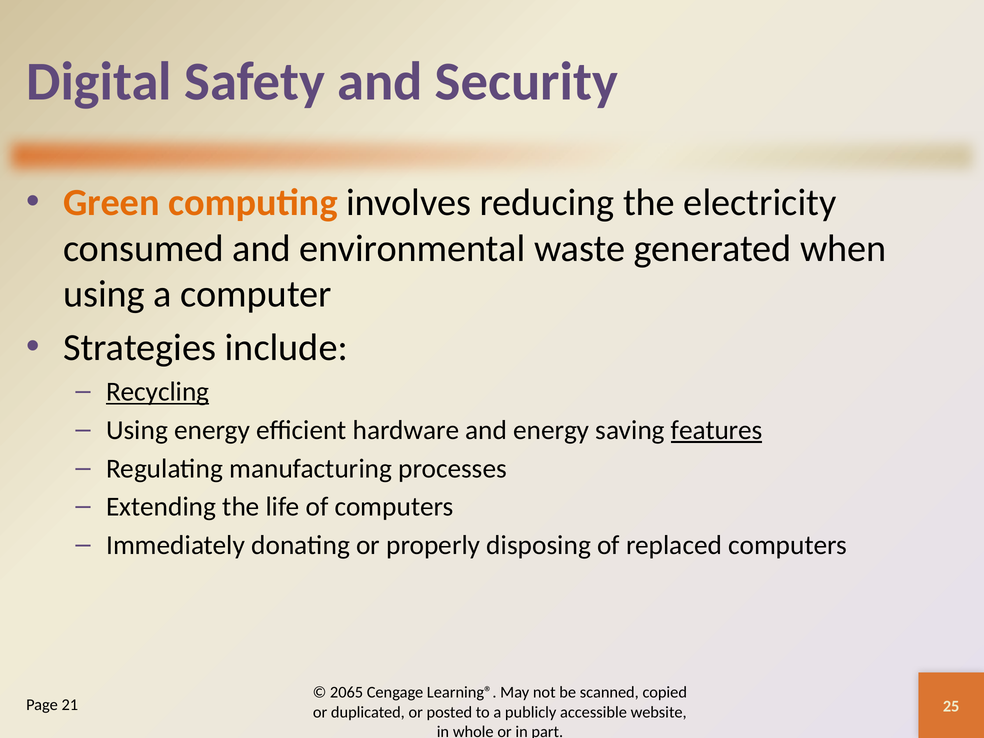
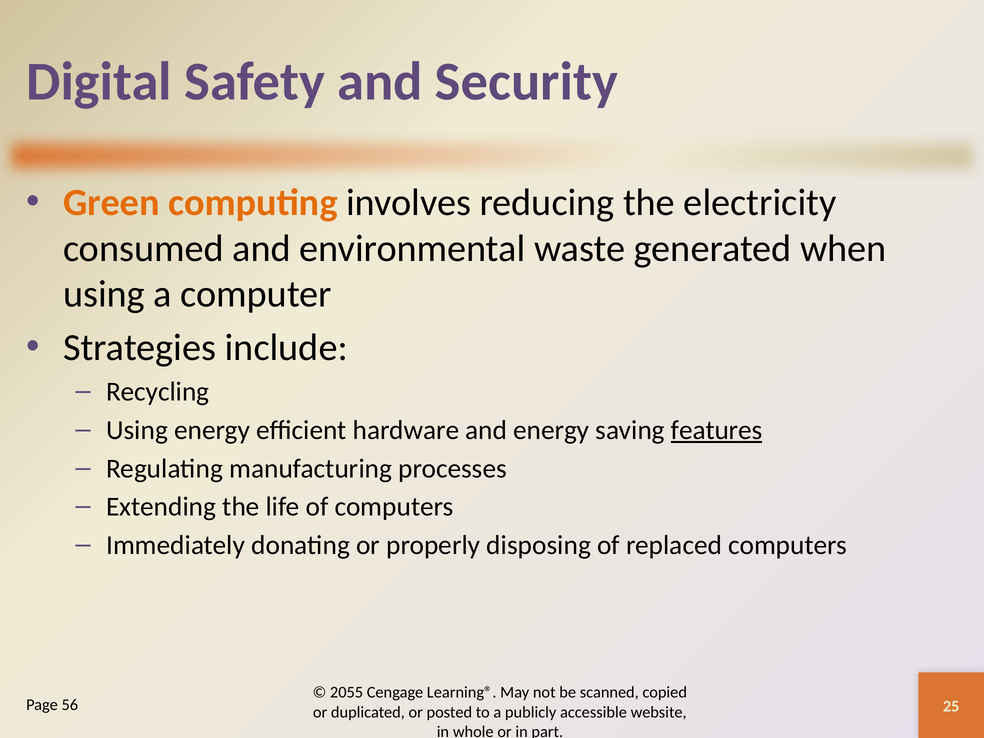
Recycling underline: present -> none
2065: 2065 -> 2055
21: 21 -> 56
